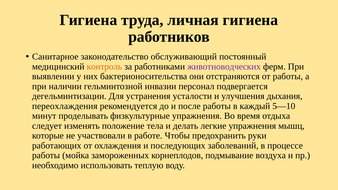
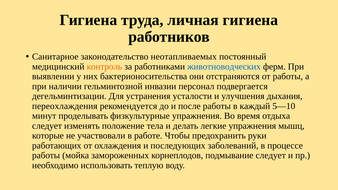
обслуживающий: обслуживающий -> неотапливаемых
животноводческих colour: purple -> blue
подмывание воздуха: воздуха -> следует
